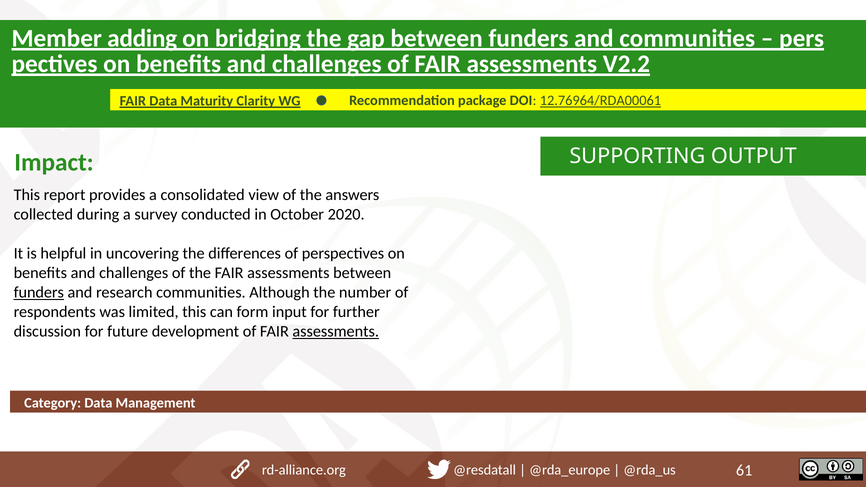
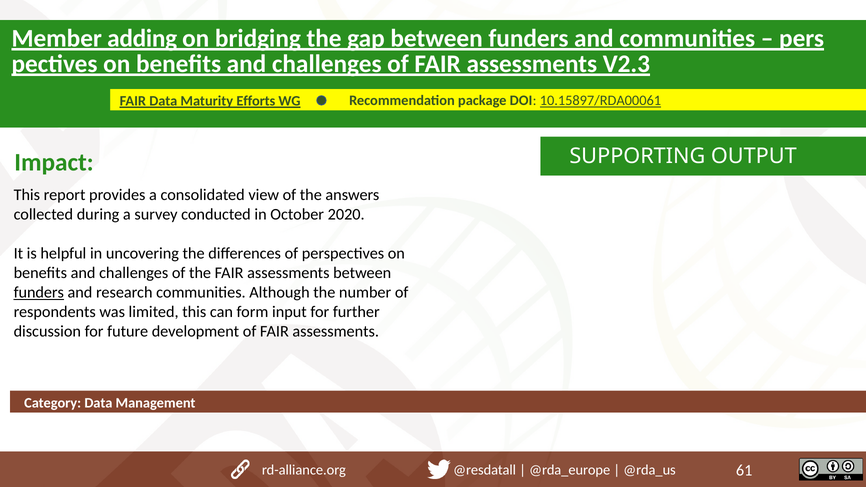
V2.2: V2.2 -> V2.3
Clarity: Clarity -> Efforts
12.76964/RDA00061: 12.76964/RDA00061 -> 10.15897/RDA00061
assessments at (336, 332) underline: present -> none
